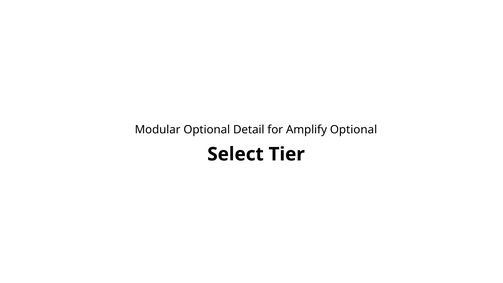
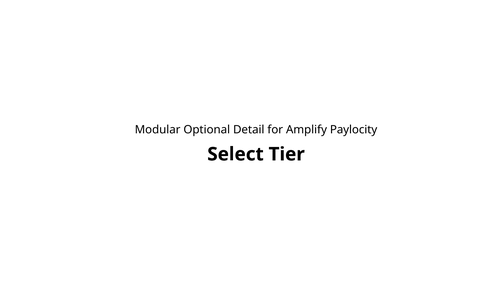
Amplify Optional: Optional -> Paylocity
